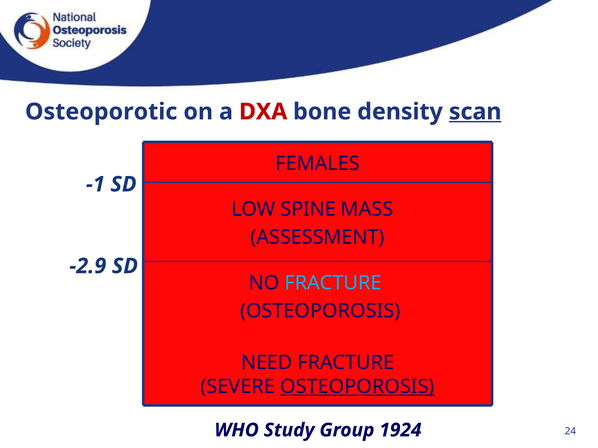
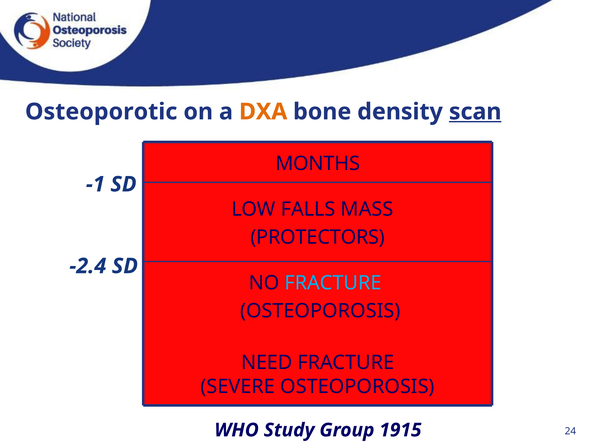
DXA colour: red -> orange
FEMALES: FEMALES -> MONTHS
SPINE: SPINE -> FALLS
ASSESSMENT: ASSESSMENT -> PROTECTORS
-2.9: -2.9 -> -2.4
OSTEOPOROSIS at (357, 387) underline: present -> none
1924: 1924 -> 1915
